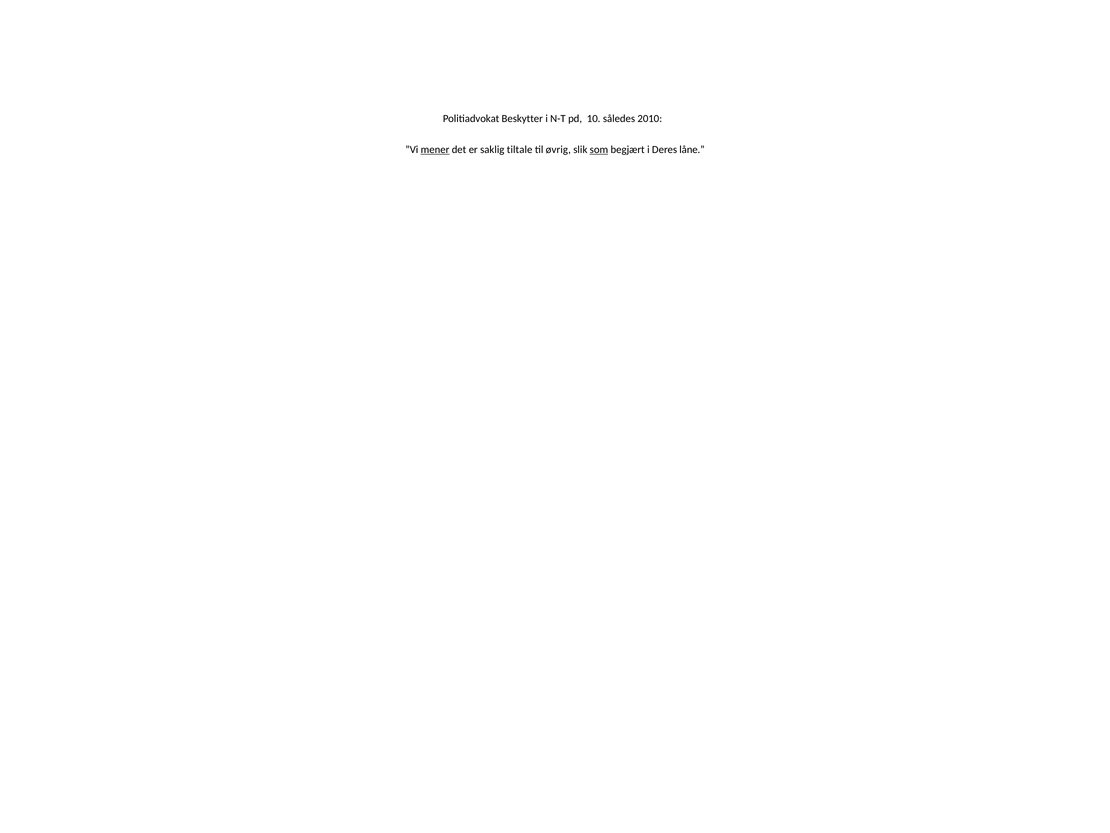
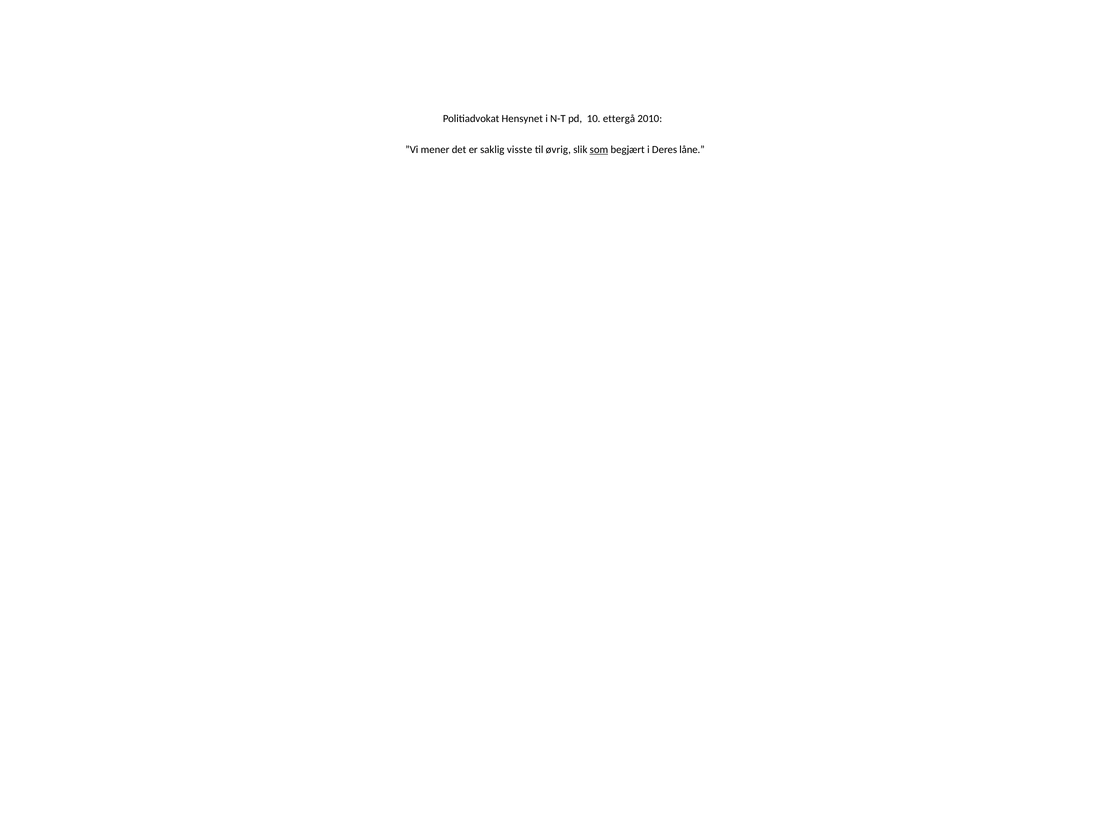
Beskytter: Beskytter -> Hensynet
således: således -> ettergå
mener underline: present -> none
tiltale: tiltale -> visste
